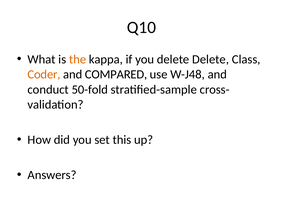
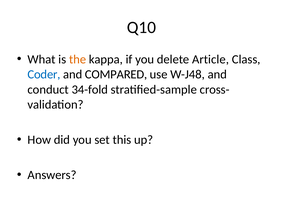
delete Delete: Delete -> Article
Coder colour: orange -> blue
50-fold: 50-fold -> 34-fold
